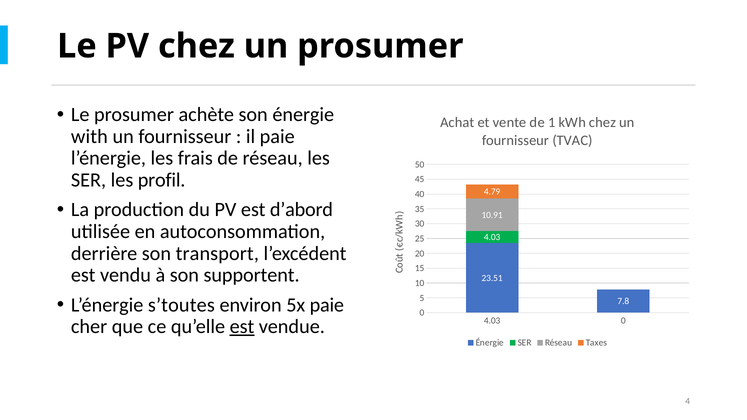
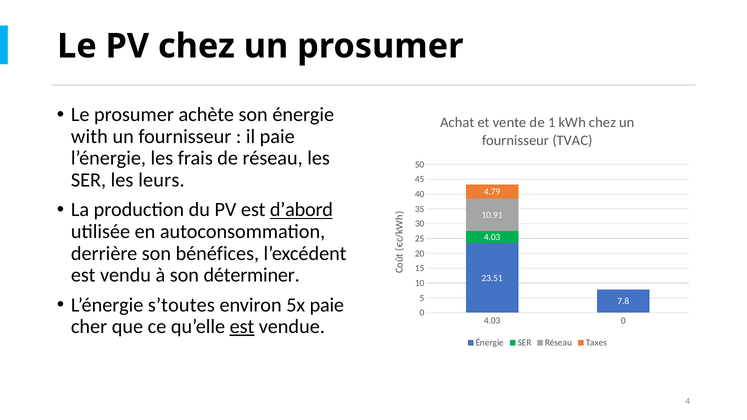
profil: profil -> leurs
d’abord underline: none -> present
transport: transport -> bénéfices
supportent: supportent -> déterminer
